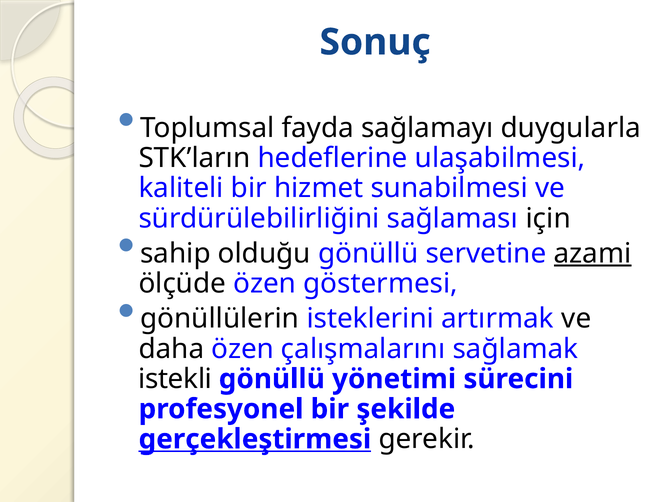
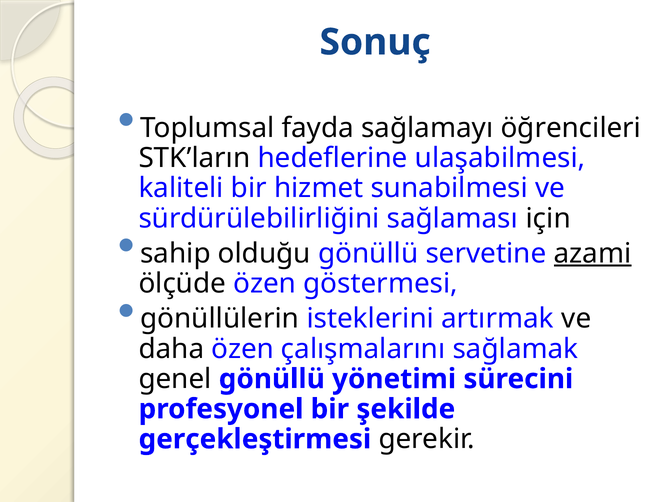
duygularla: duygularla -> öğrencileri
istekli: istekli -> genel
gerçekleştirmesi underline: present -> none
